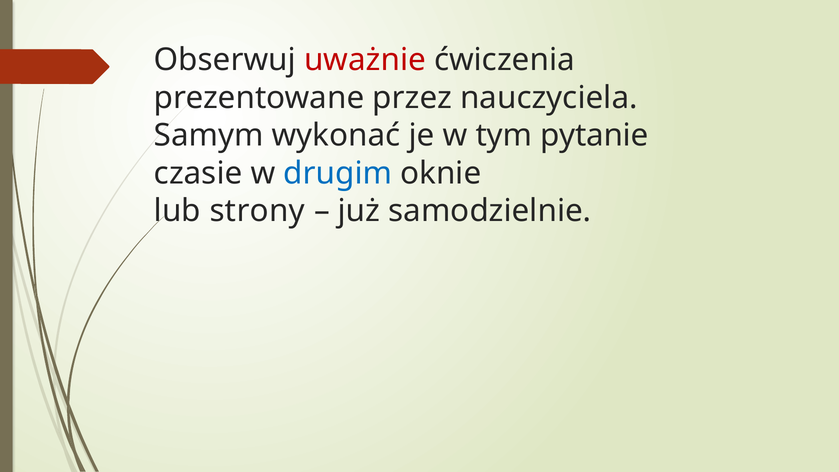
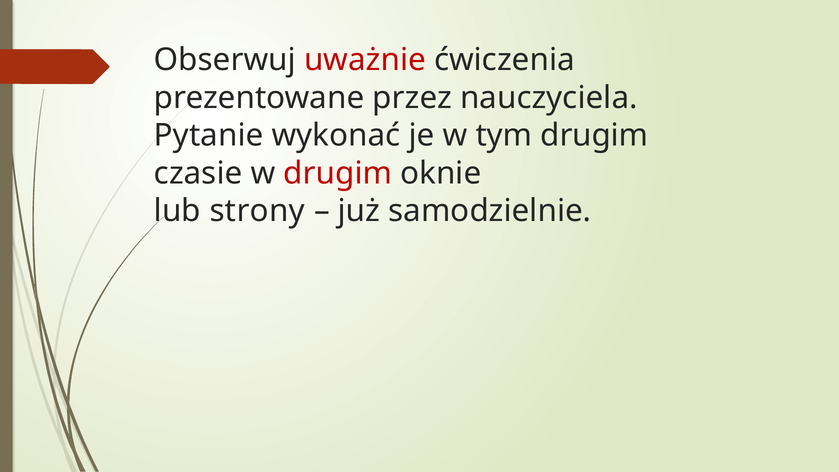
Samym: Samym -> Pytanie
tym pytanie: pytanie -> drugim
drugim at (338, 173) colour: blue -> red
